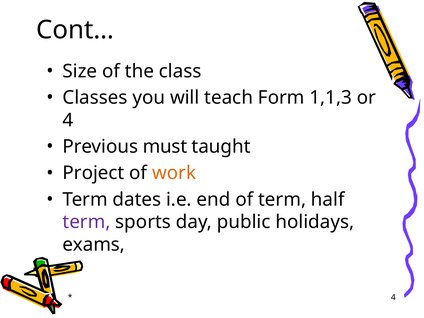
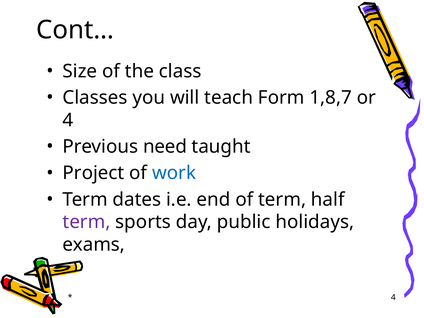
1,1,3: 1,1,3 -> 1,8,7
must: must -> need
work colour: orange -> blue
